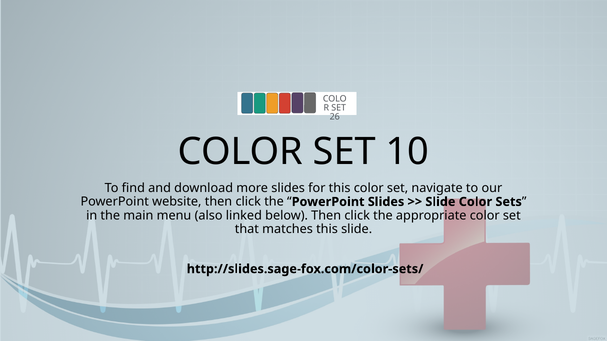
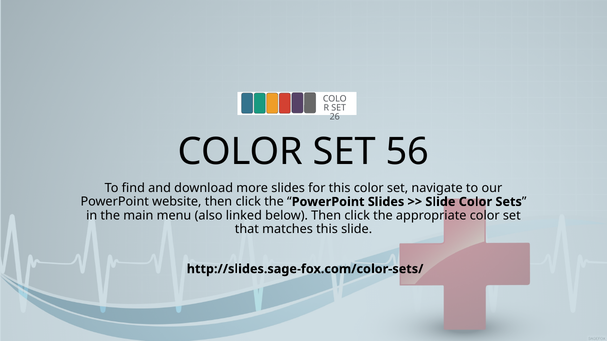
10: 10 -> 56
